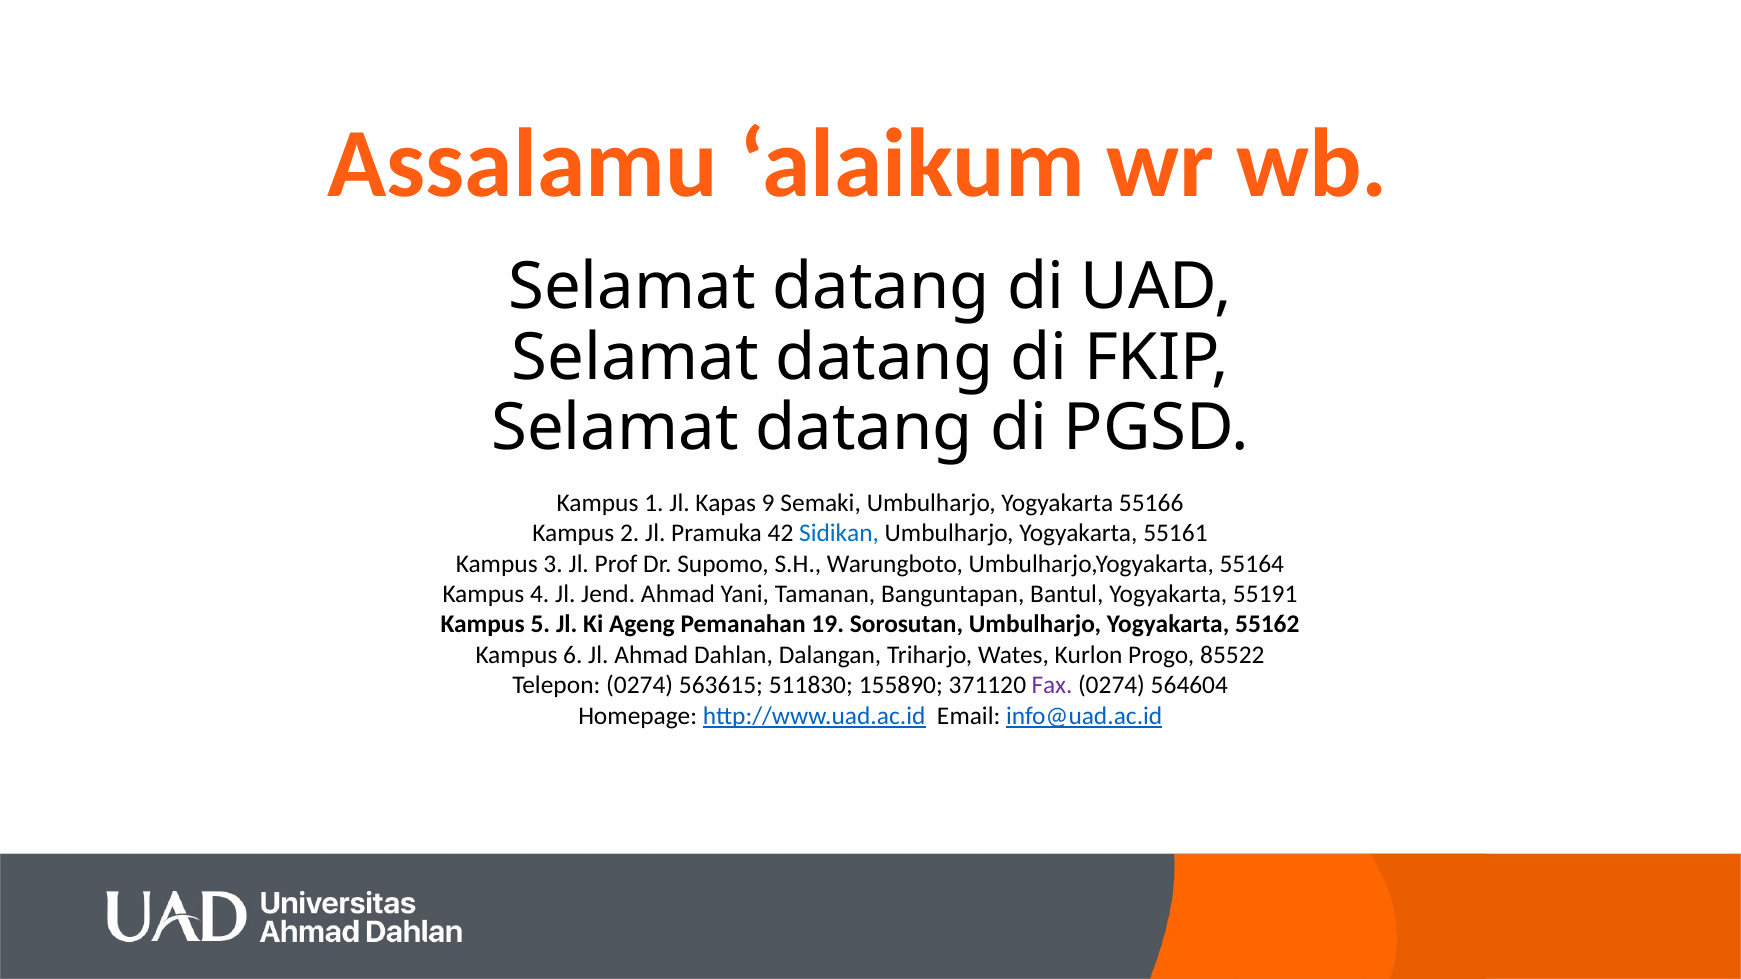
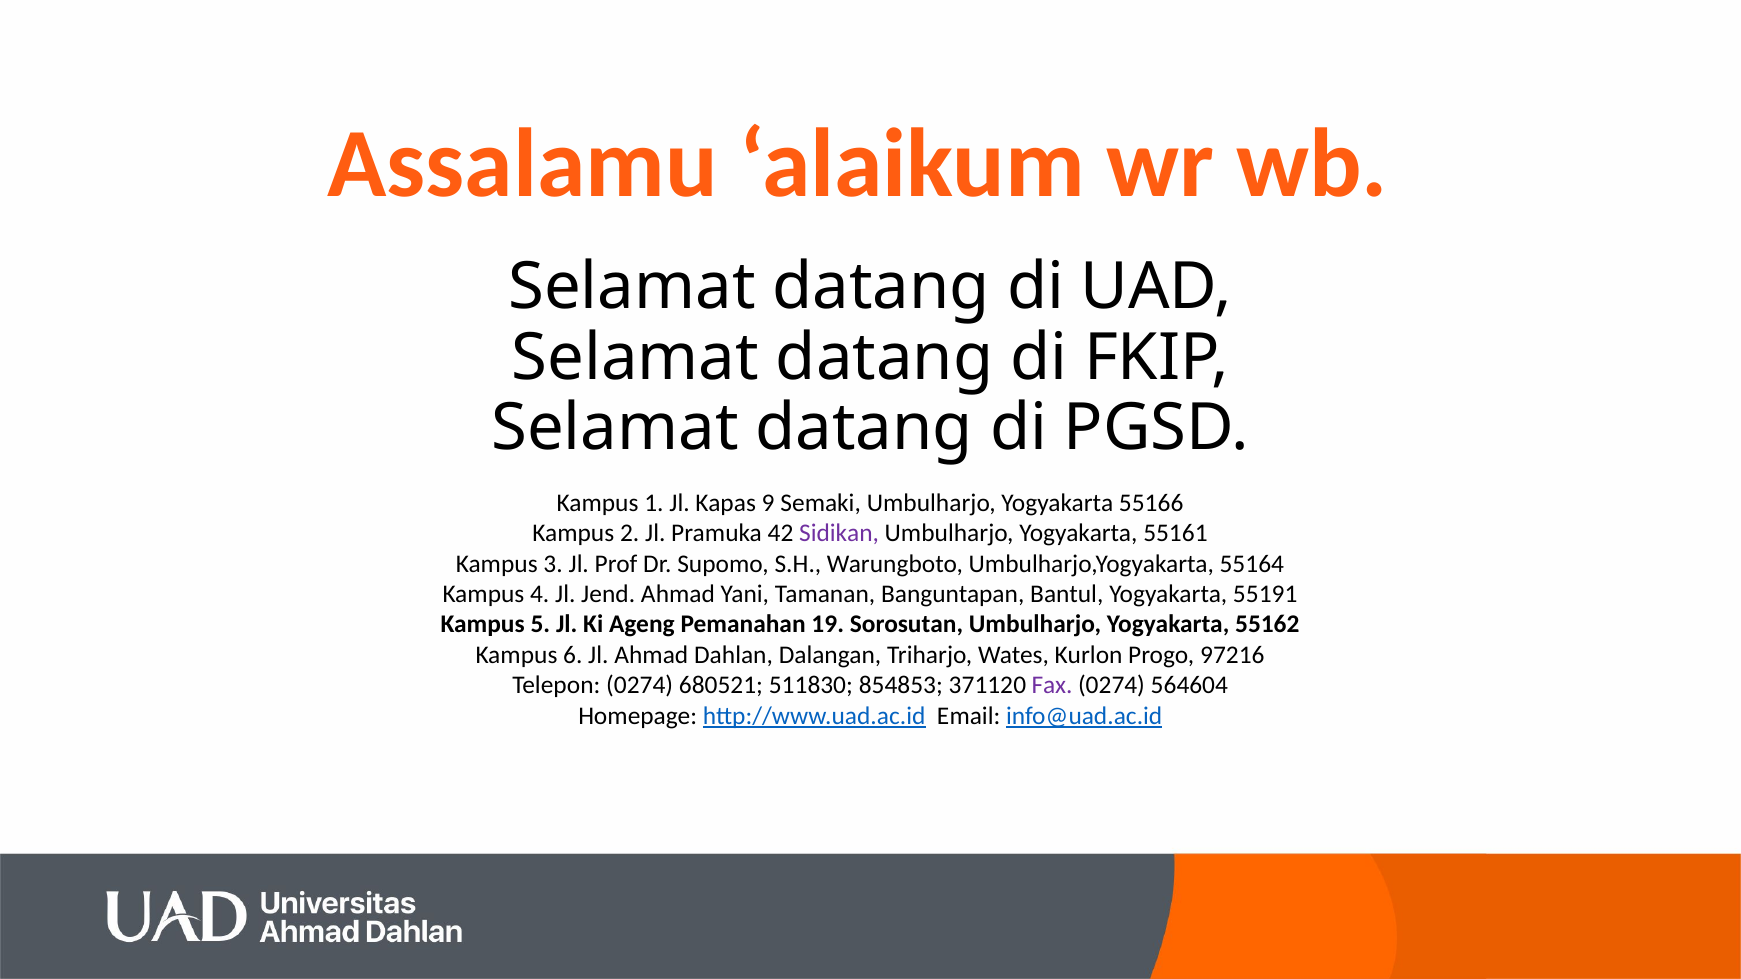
Sidikan colour: blue -> purple
85522: 85522 -> 97216
563615: 563615 -> 680521
155890: 155890 -> 854853
